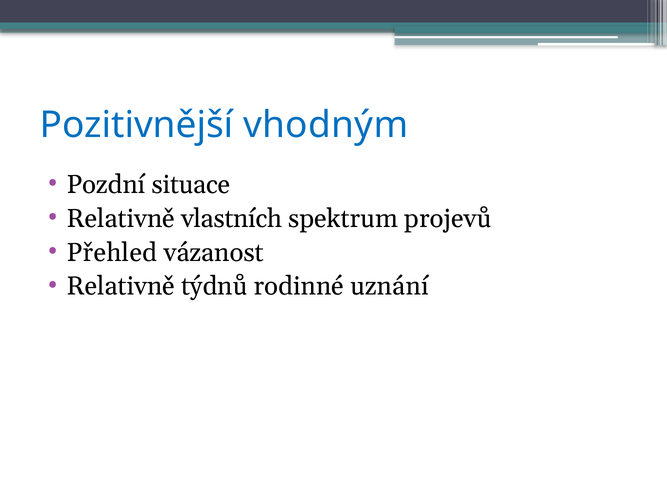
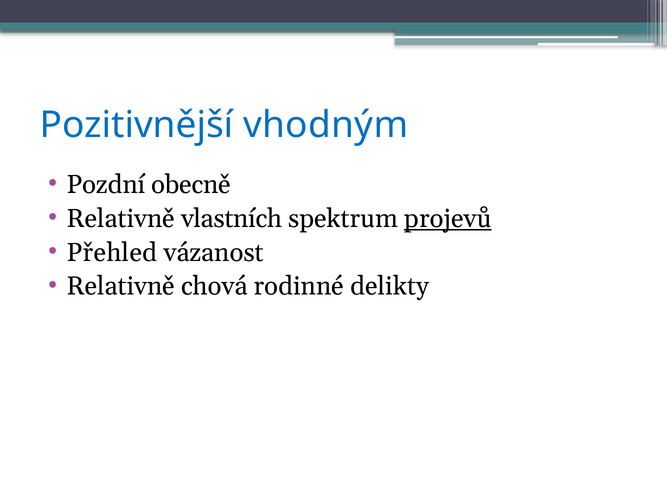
situace: situace -> obecně
projevů underline: none -> present
týdnů: týdnů -> chová
uznání: uznání -> delikty
